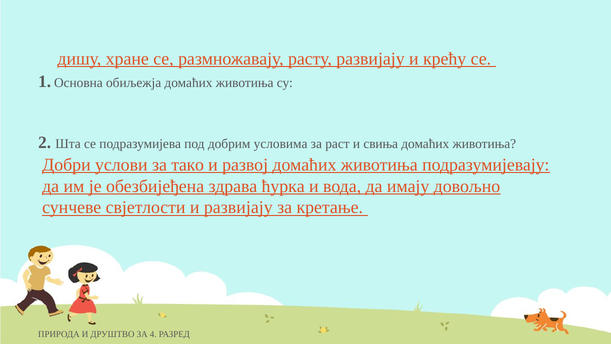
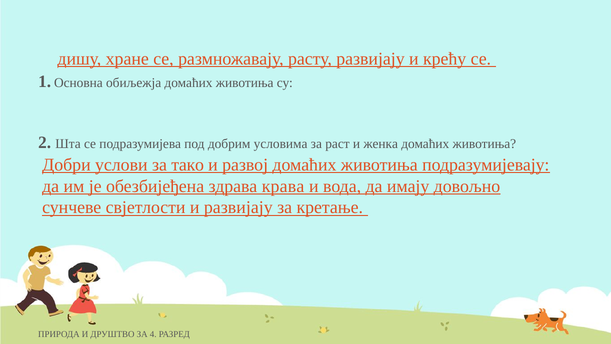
свиња: свиња -> женка
ћурка: ћурка -> крава
